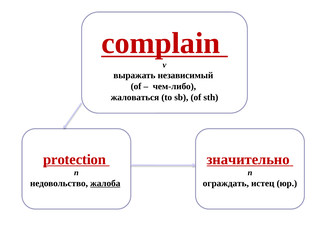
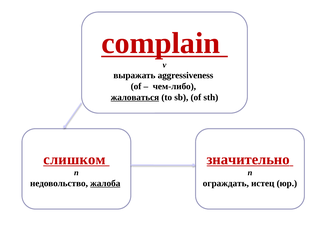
независимый: независимый -> aggressiveness
жаловаться underline: none -> present
protection: protection -> слишком
